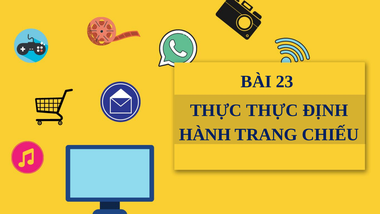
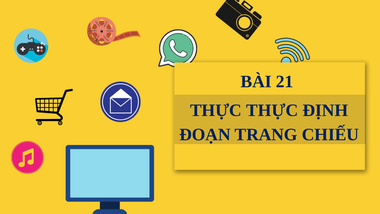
23: 23 -> 21
HÀNH: HÀNH -> ĐOẠN
